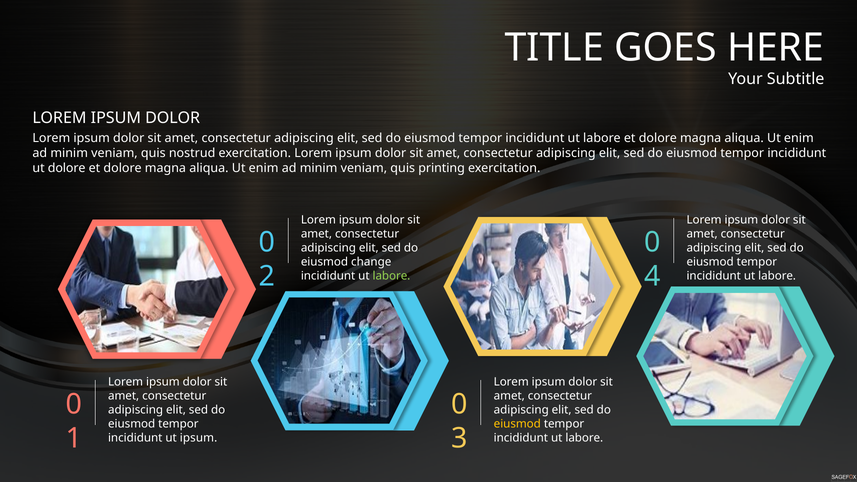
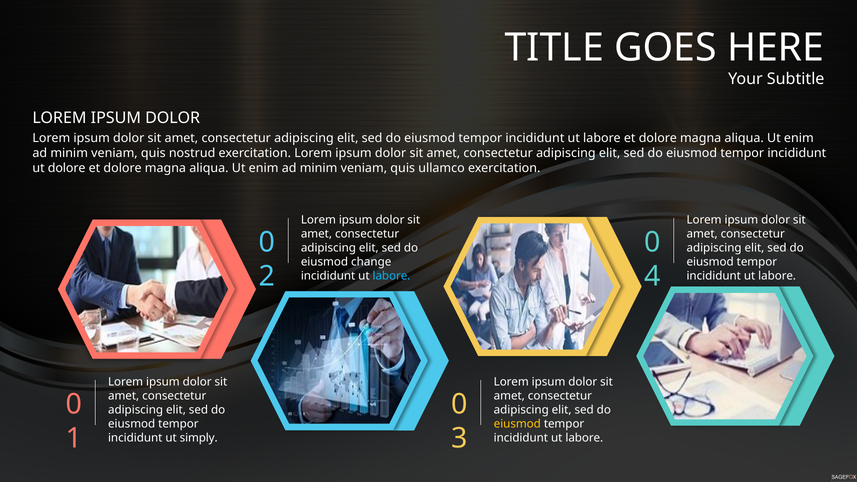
printing: printing -> ullamco
labore at (391, 276) colour: light green -> light blue
ut ipsum: ipsum -> simply
